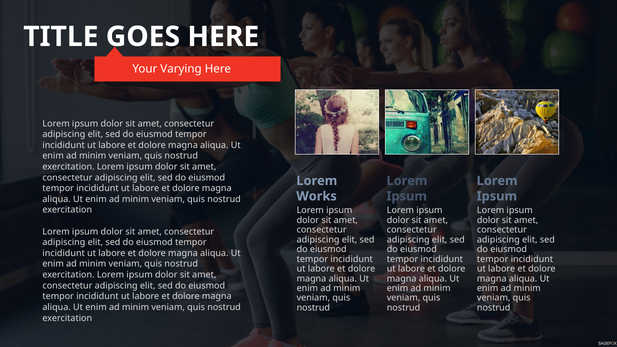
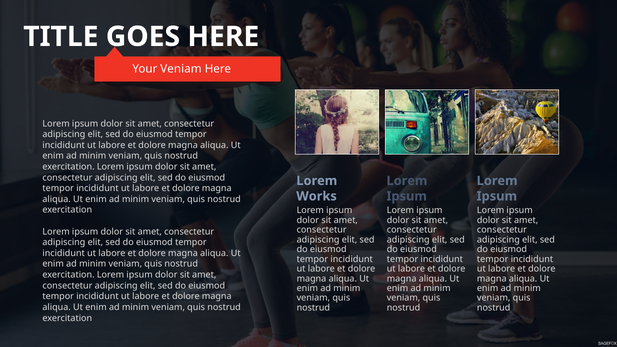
Your Varying: Varying -> Veniam
